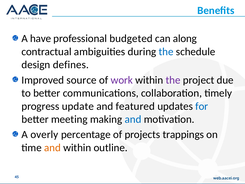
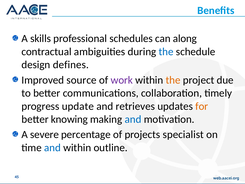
have: have -> skills
budgeted: budgeted -> schedules
the at (173, 80) colour: purple -> orange
featured: featured -> retrieves
for colour: blue -> orange
meeting: meeting -> knowing
overly: overly -> severe
trappings: trappings -> specialist
and at (53, 147) colour: orange -> blue
